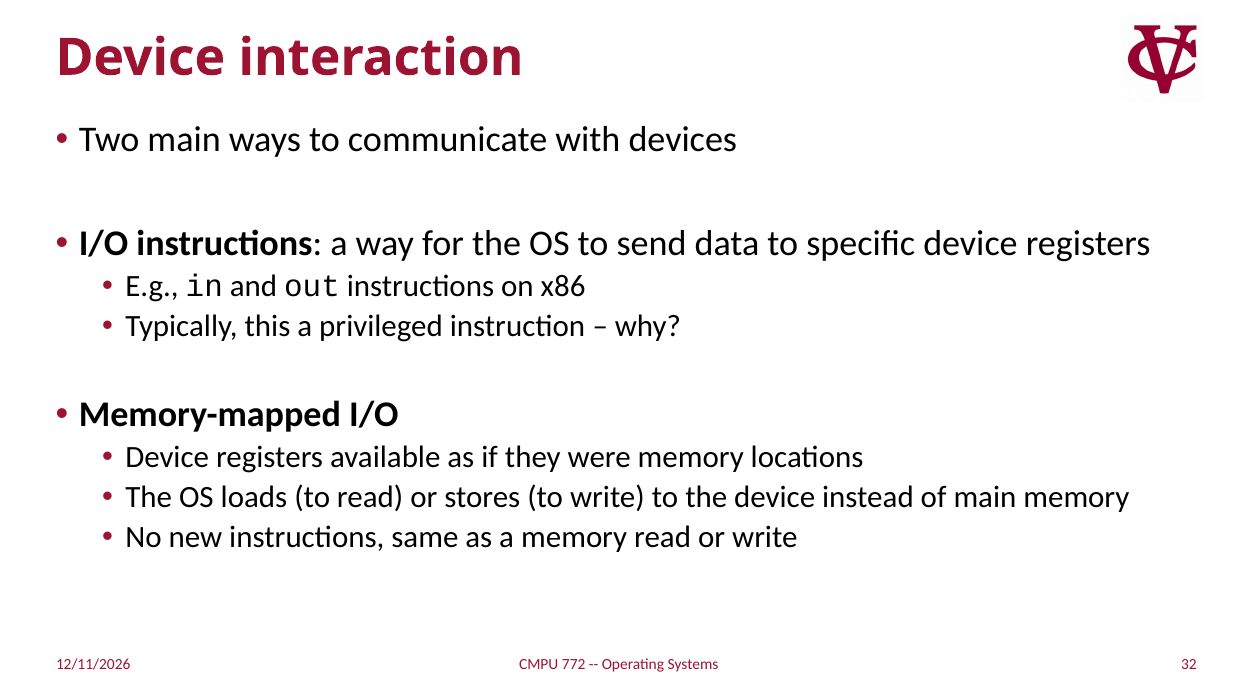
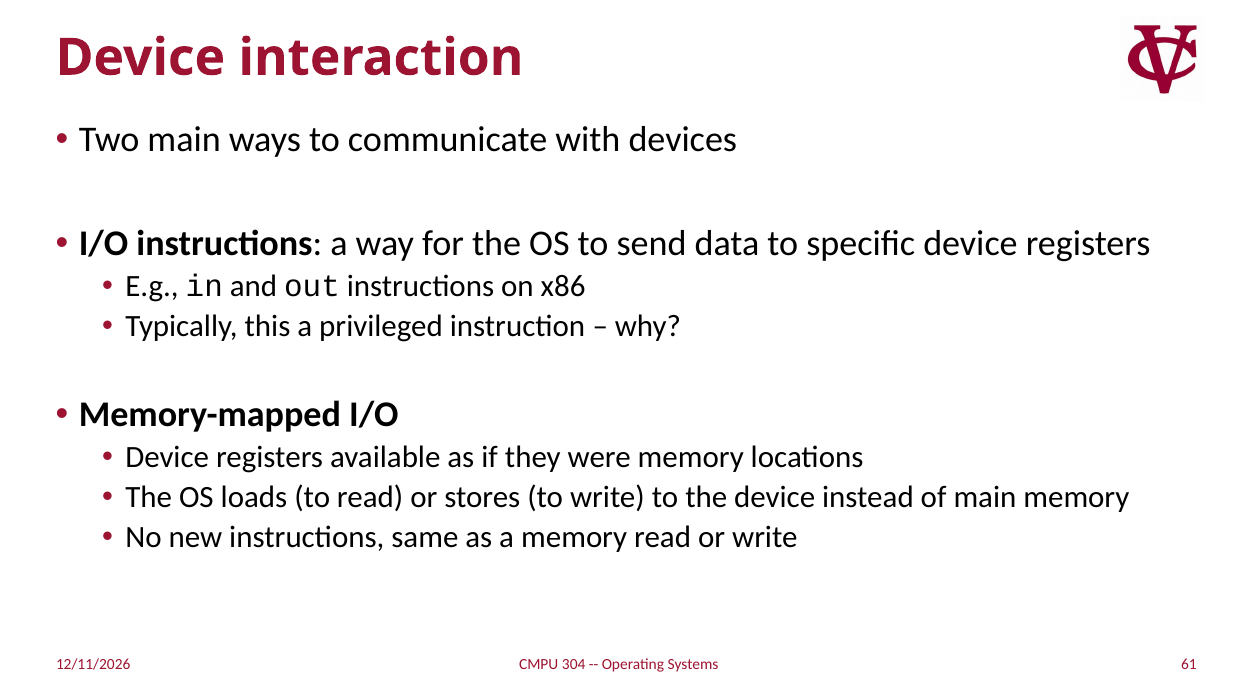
772: 772 -> 304
32: 32 -> 61
